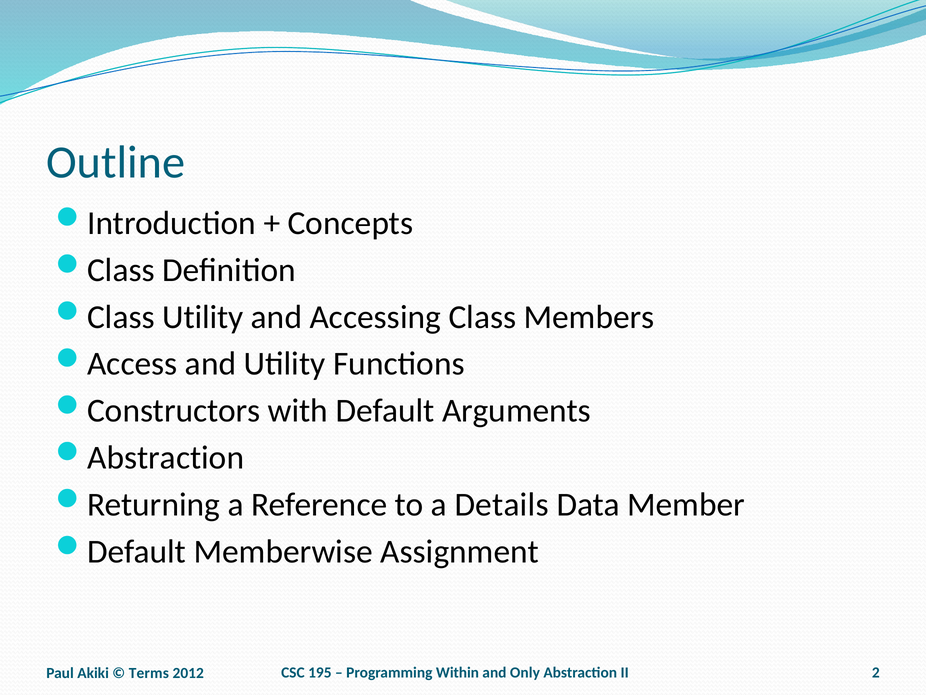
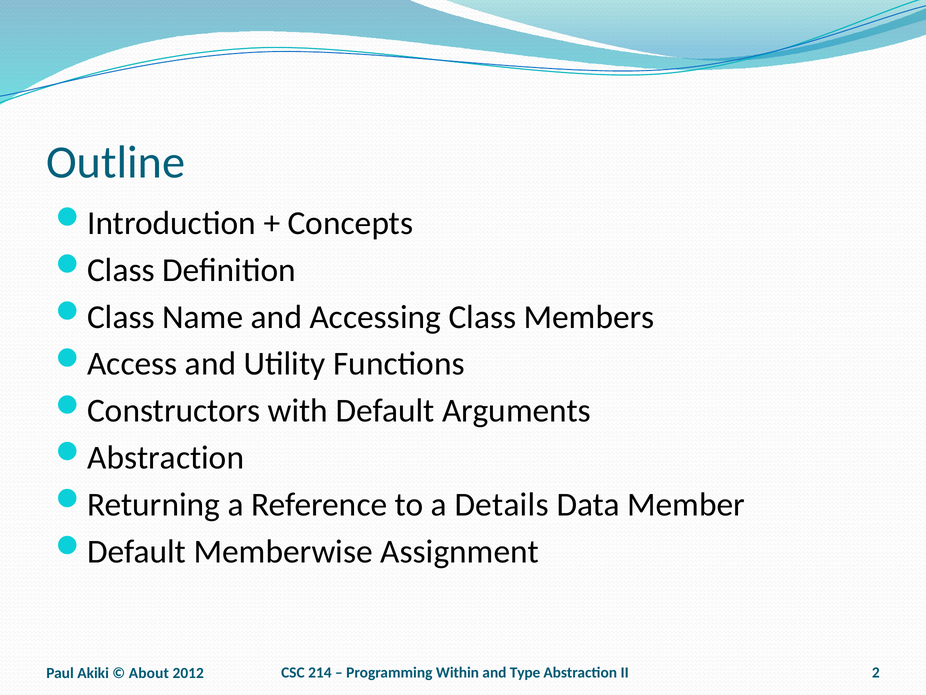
Class Utility: Utility -> Name
195: 195 -> 214
Only: Only -> Type
Terms: Terms -> About
